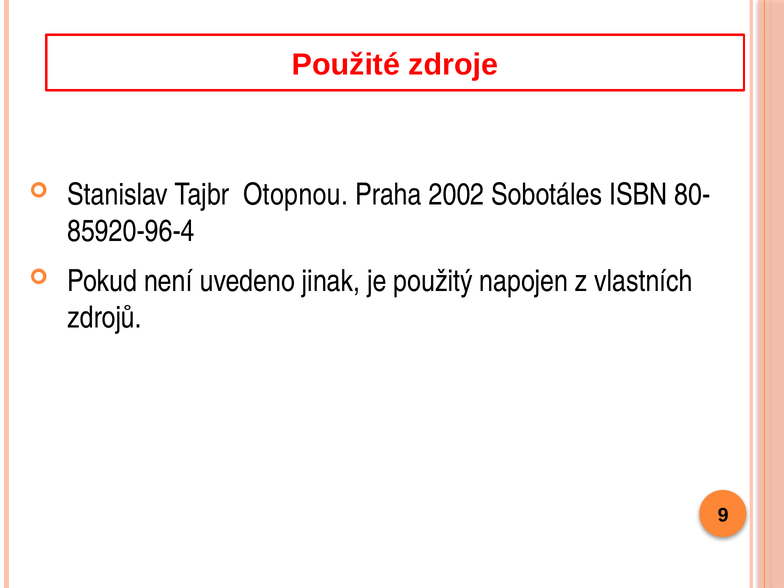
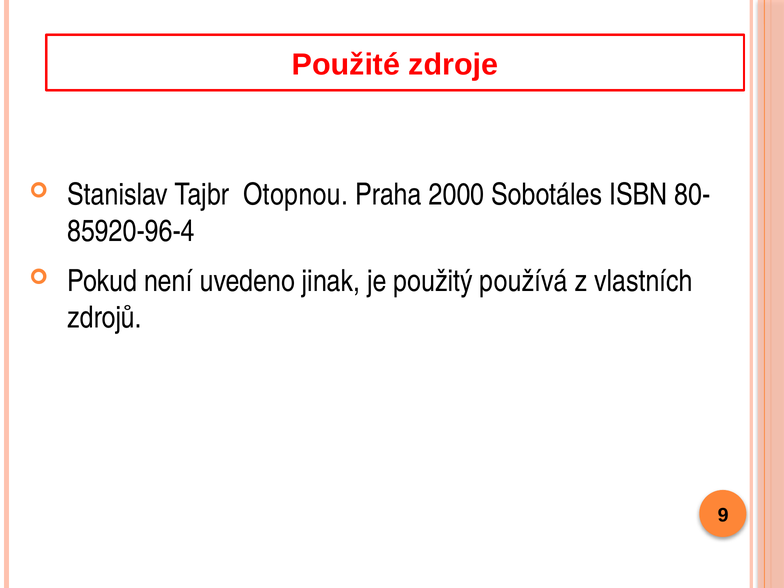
2002: 2002 -> 2000
napojen: napojen -> používá
